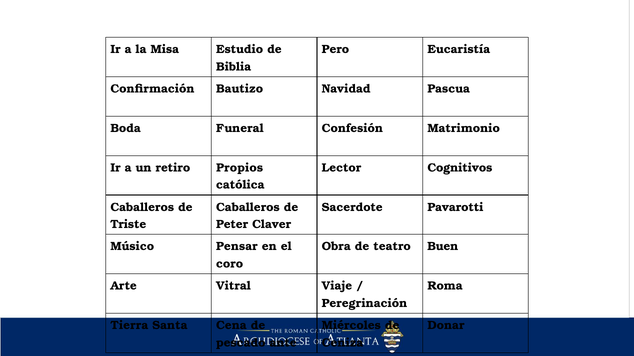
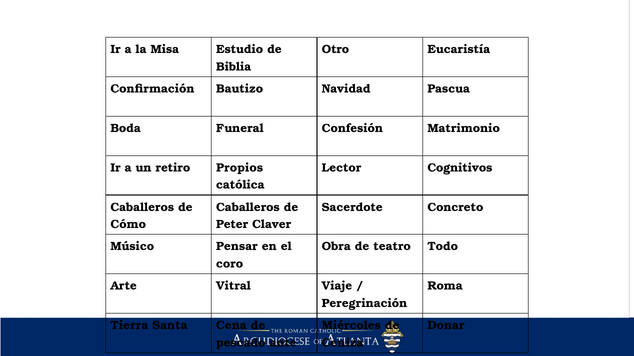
Pero: Pero -> Otro
Pavarotti: Pavarotti -> Concreto
Triste: Triste -> Cómo
Buen: Buen -> Todo
